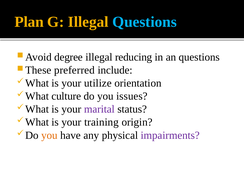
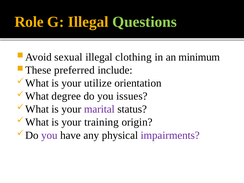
Plan: Plan -> Role
Questions at (145, 22) colour: light blue -> light green
degree: degree -> sexual
reducing: reducing -> clothing
an questions: questions -> minimum
culture: culture -> degree
you at (49, 135) colour: orange -> purple
